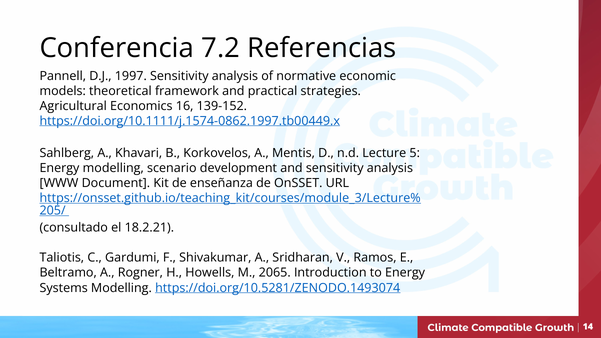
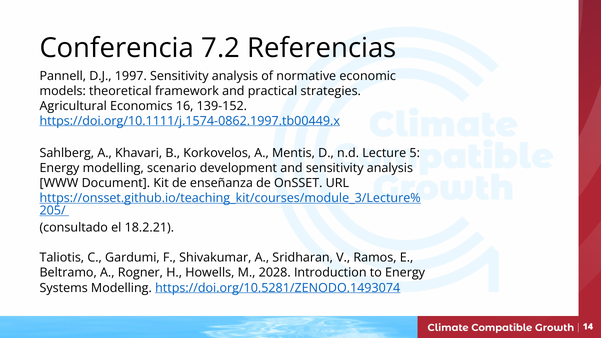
2065: 2065 -> 2028
